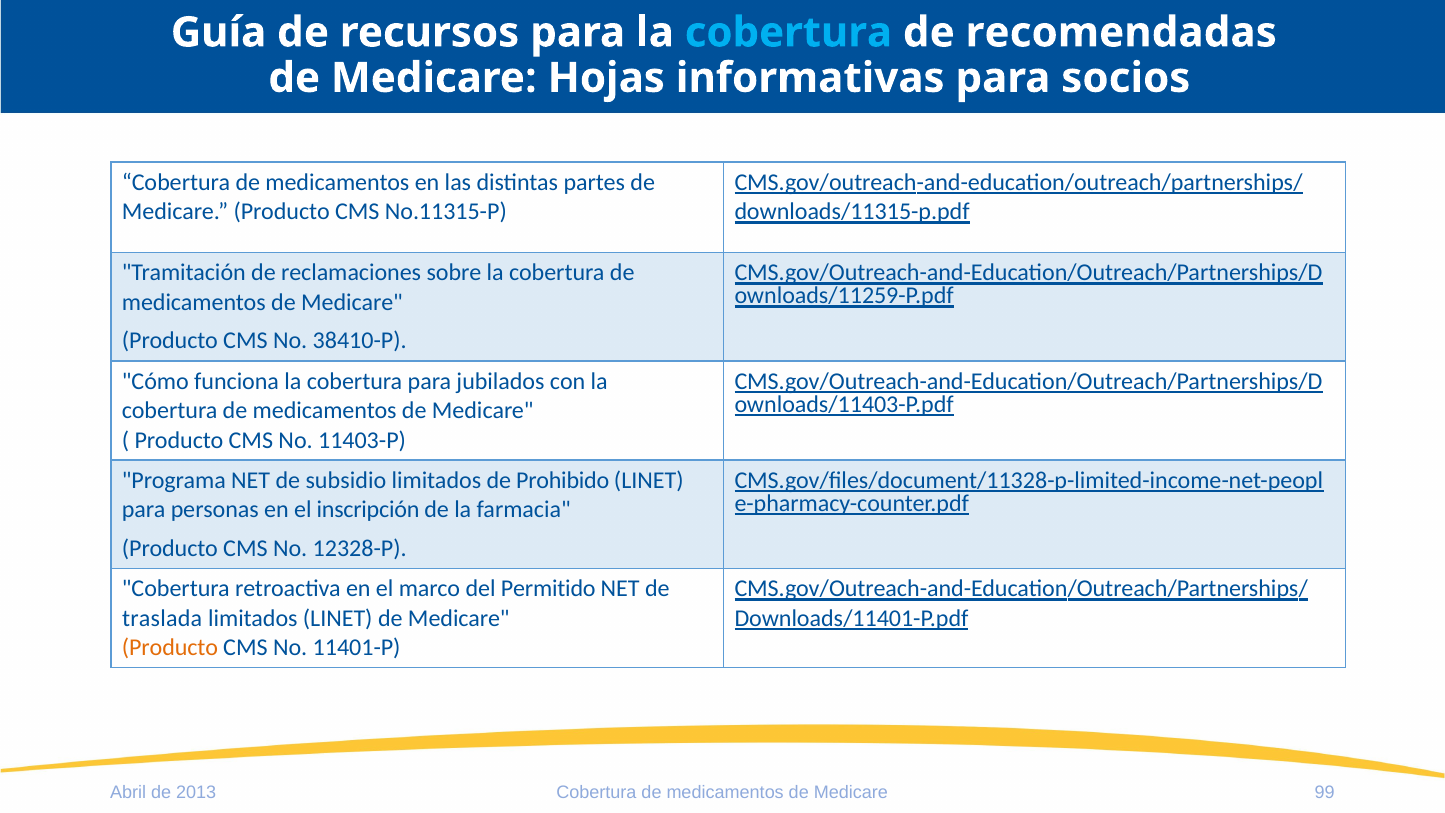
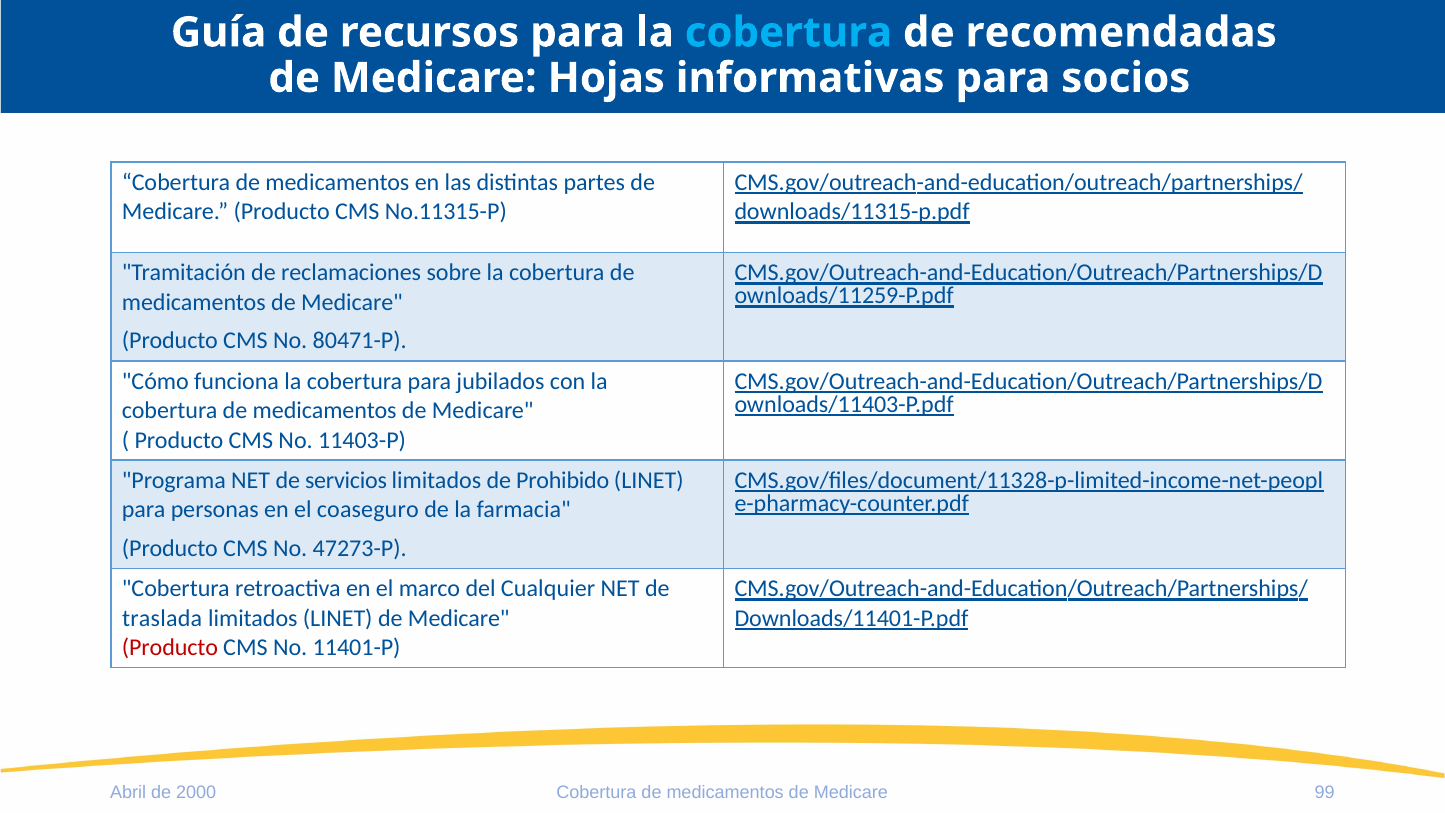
38410-P: 38410-P -> 80471-P
subsidio: subsidio -> servicios
inscripción: inscripción -> coaseguro
12328-P: 12328-P -> 47273-P
Permitido: Permitido -> Cualquier
Producto at (170, 648) colour: orange -> red
2013: 2013 -> 2000
